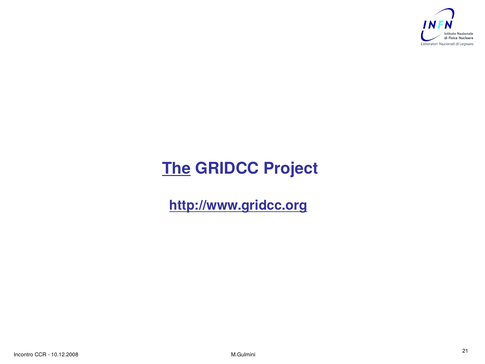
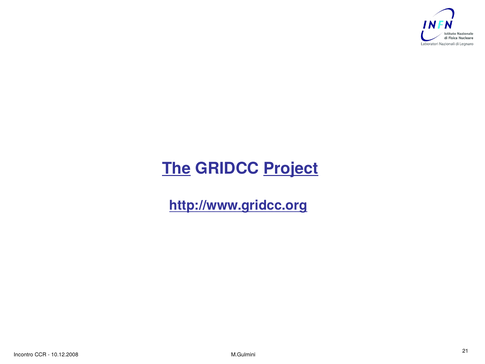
Project underline: none -> present
